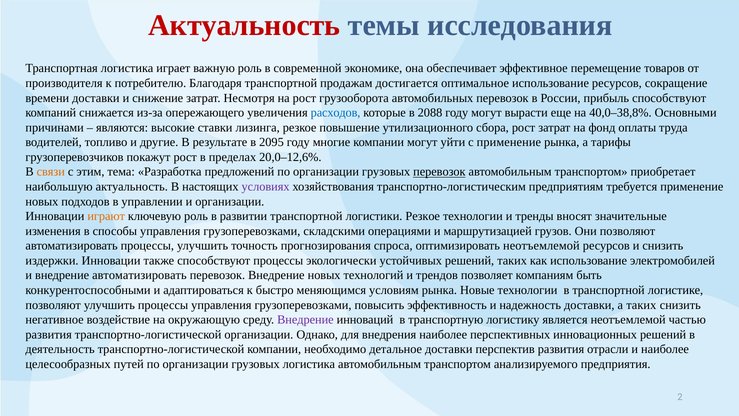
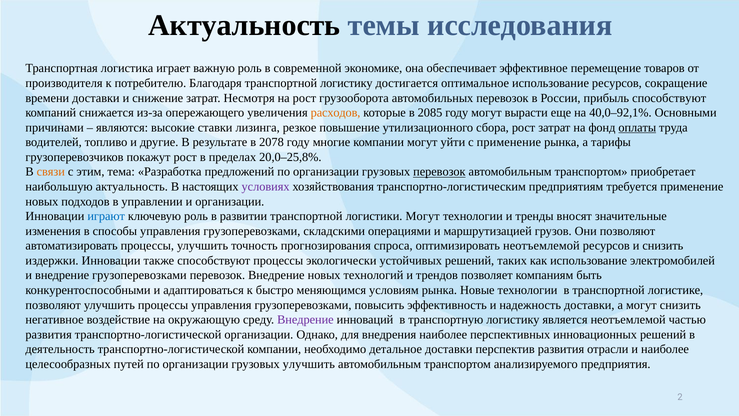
Актуальность at (244, 25) colour: red -> black
транспортной продажам: продажам -> логистику
расходов colour: blue -> orange
2088: 2088 -> 2085
40,0–38,8%: 40,0–38,8% -> 40,0–92,1%
оплаты underline: none -> present
2095: 2095 -> 2078
20,0–12,6%: 20,0–12,6% -> 20,0–25,8%
играют colour: orange -> blue
логистики Резкое: Резкое -> Могут
внедрение автоматизировать: автоматизировать -> грузоперевозками
а таких: таких -> могут
грузовых логистика: логистика -> улучшить
